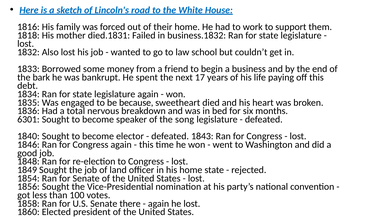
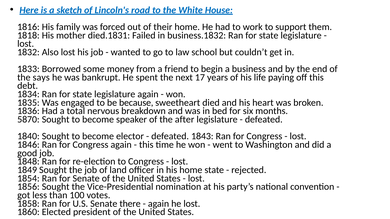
bark: bark -> says
6301: 6301 -> 5870
song: song -> after
